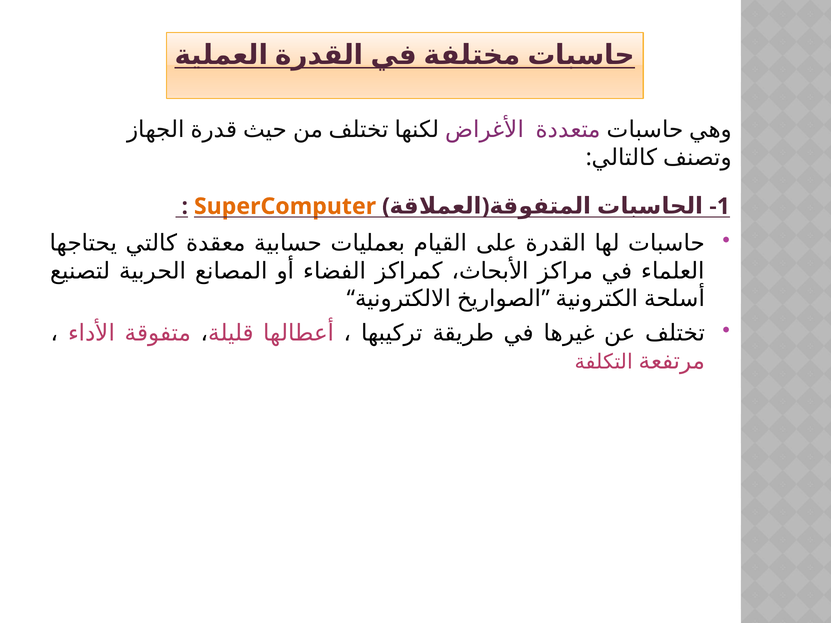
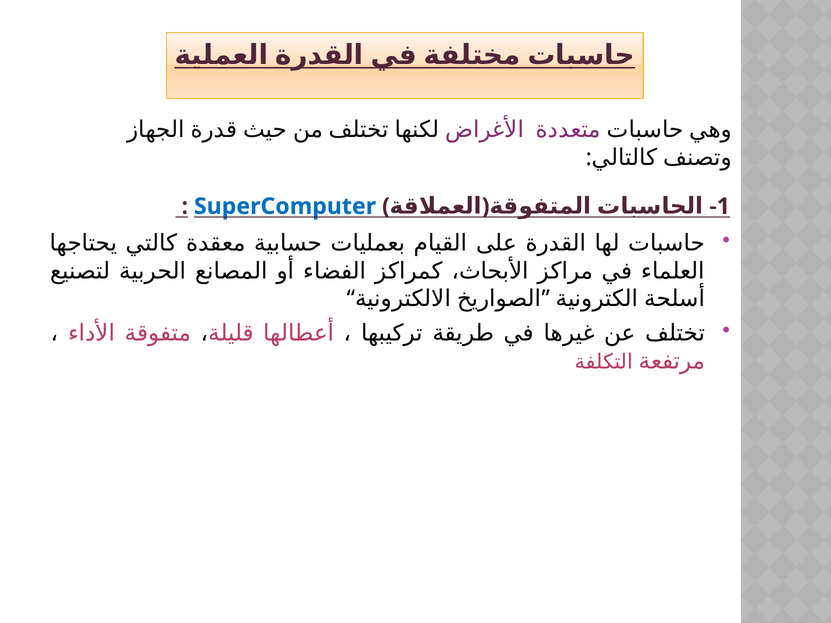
SuperComputer colour: orange -> blue
